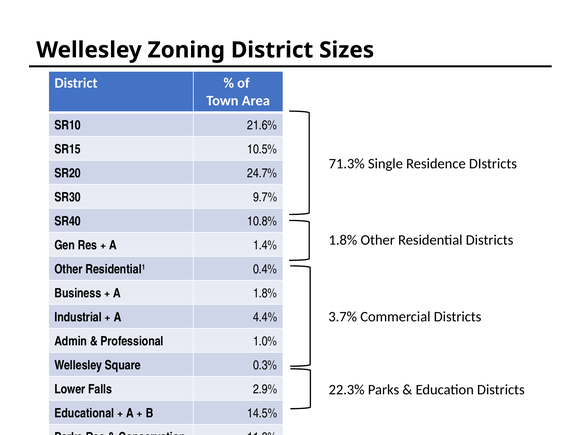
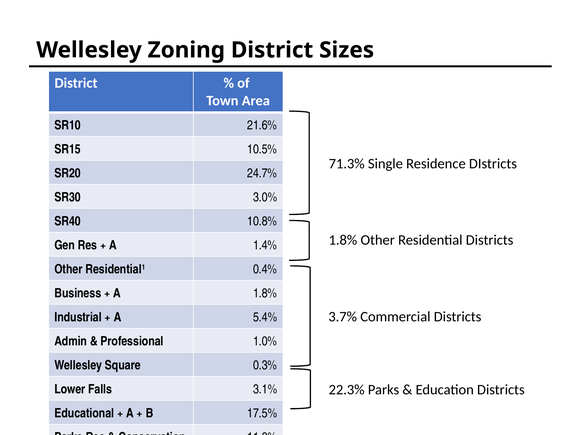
9.7%: 9.7% -> 3.0%
4.4%: 4.4% -> 5.4%
2.9%: 2.9% -> 3.1%
14.5%: 14.5% -> 17.5%
